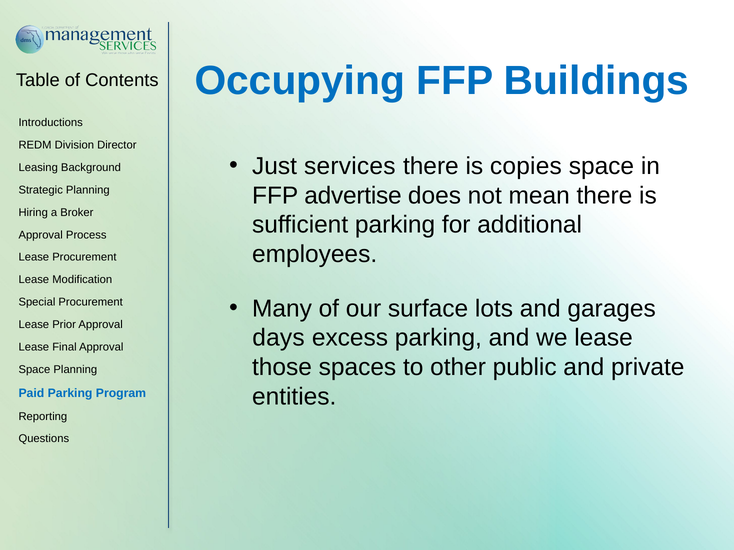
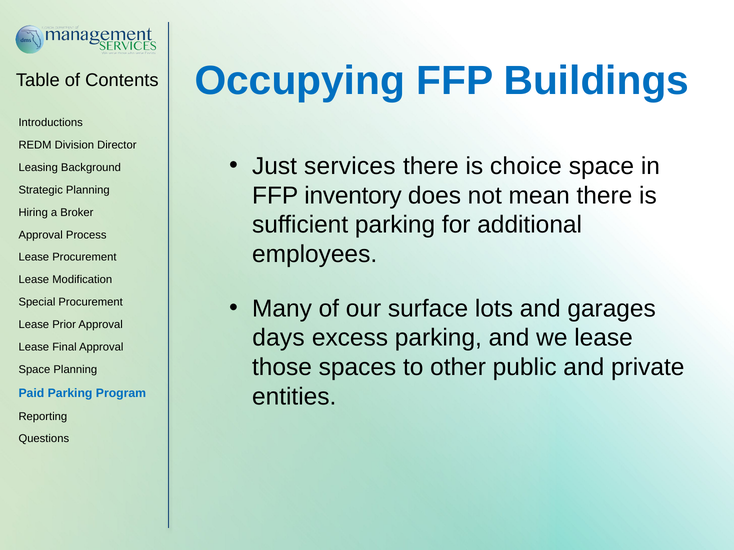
copies: copies -> choice
advertise: advertise -> inventory
